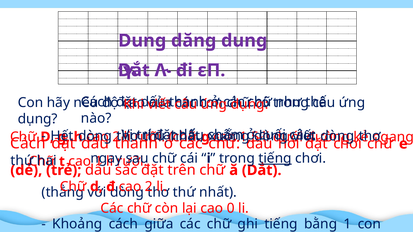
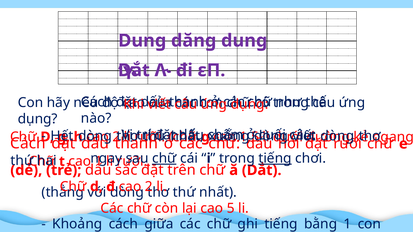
chơi at (348, 144): chơi -> rưỡi
chữ at (164, 158) underline: none -> present
0: 0 -> 5
